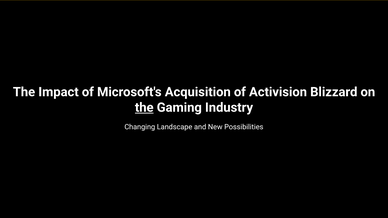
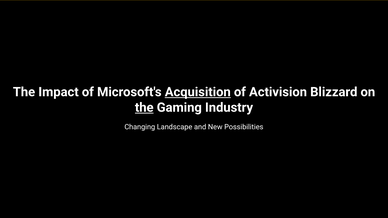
Acquisition underline: none -> present
